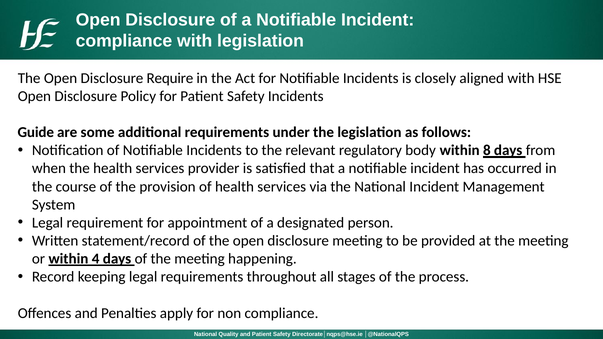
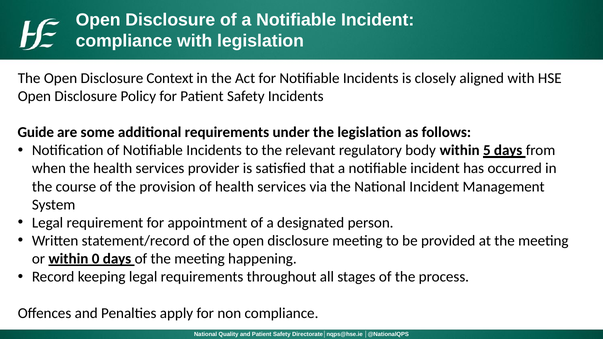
Require: Require -> Context
8: 8 -> 5
4: 4 -> 0
